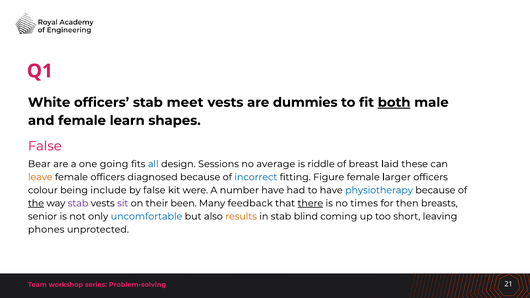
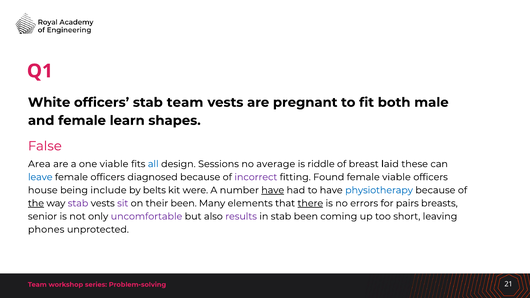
stab meet: meet -> team
dummies: dummies -> pregnant
both underline: present -> none
Bear: Bear -> Area
one going: going -> viable
leave colour: orange -> blue
incorrect colour: blue -> purple
Figure: Figure -> Found
female larger: larger -> viable
colour: colour -> house
by false: false -> belts
have at (273, 190) underline: none -> present
feedback: feedback -> elements
times: times -> errors
then: then -> pairs
uncomfortable colour: blue -> purple
results colour: orange -> purple
stab blind: blind -> been
